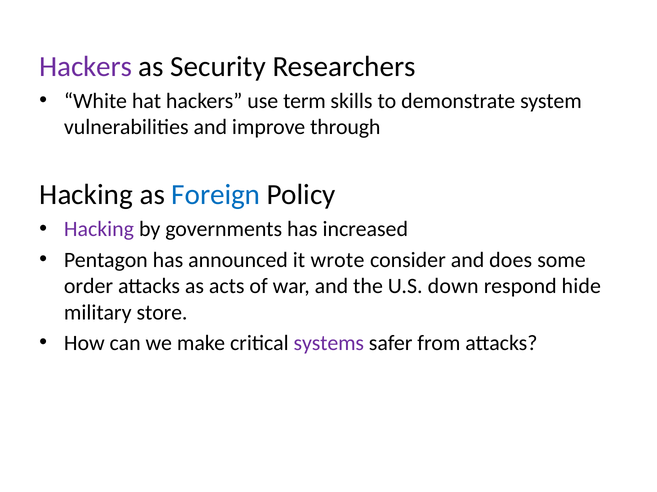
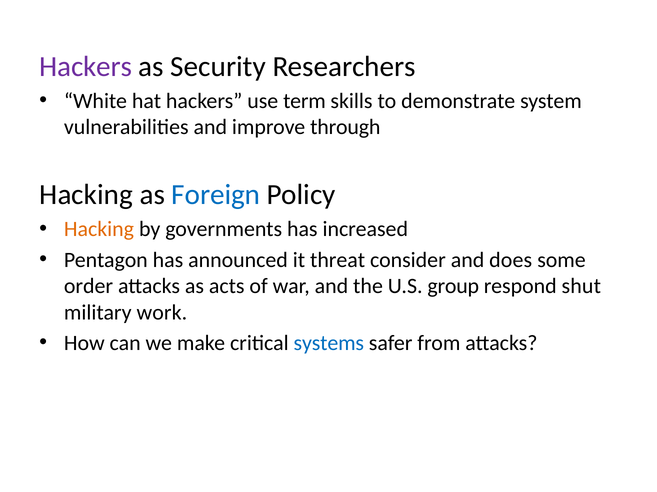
Hacking at (99, 230) colour: purple -> orange
wrote: wrote -> threat
down: down -> group
hide: hide -> shut
store: store -> work
systems colour: purple -> blue
